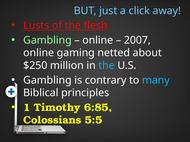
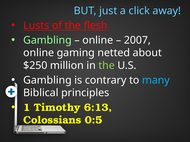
the at (107, 66) colour: light blue -> light green
6:85: 6:85 -> 6:13
5:5: 5:5 -> 0:5
